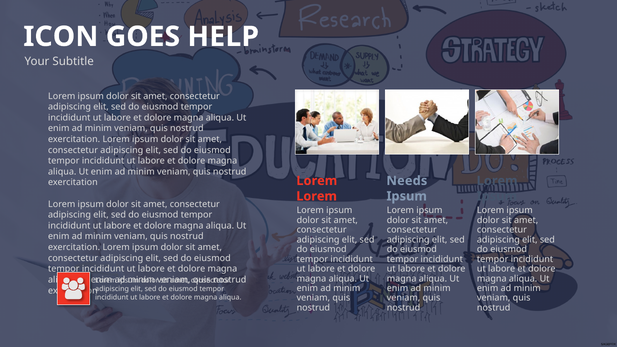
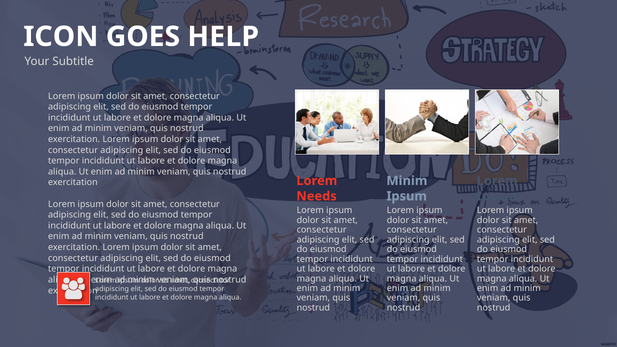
Needs at (407, 181): Needs -> Minim
Lorem at (317, 196): Lorem -> Needs
